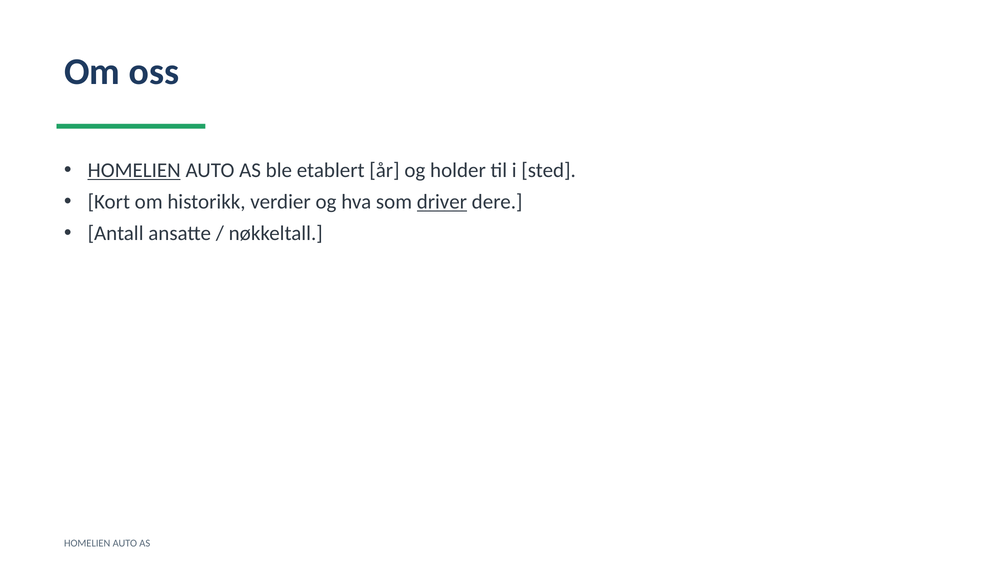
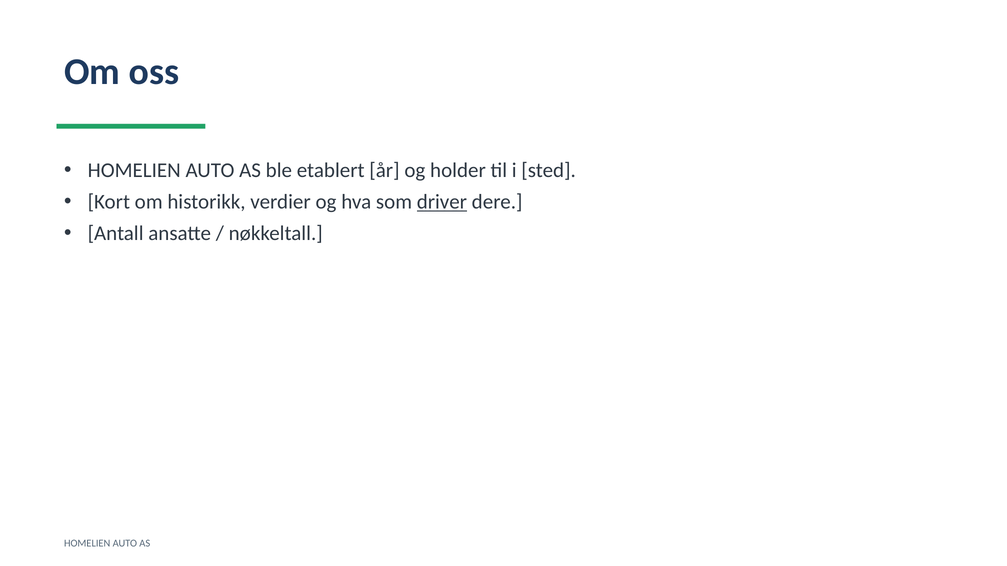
HOMELIEN at (134, 171) underline: present -> none
